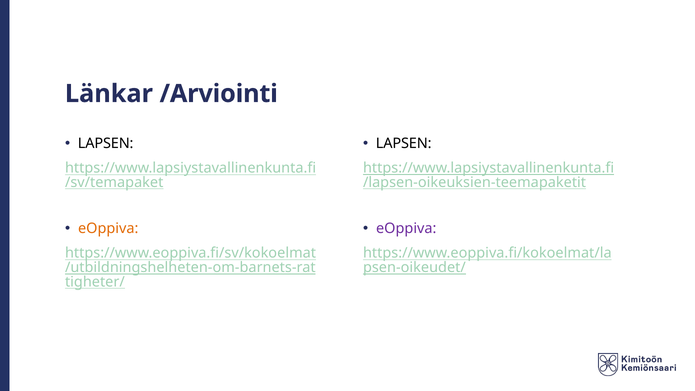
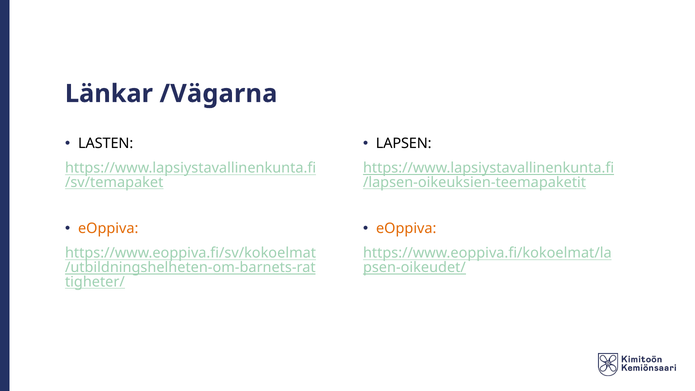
/Arviointi: /Arviointi -> /Vägarna
LAPSEN at (106, 143): LAPSEN -> LASTEN
eOppiva at (406, 228) colour: purple -> orange
